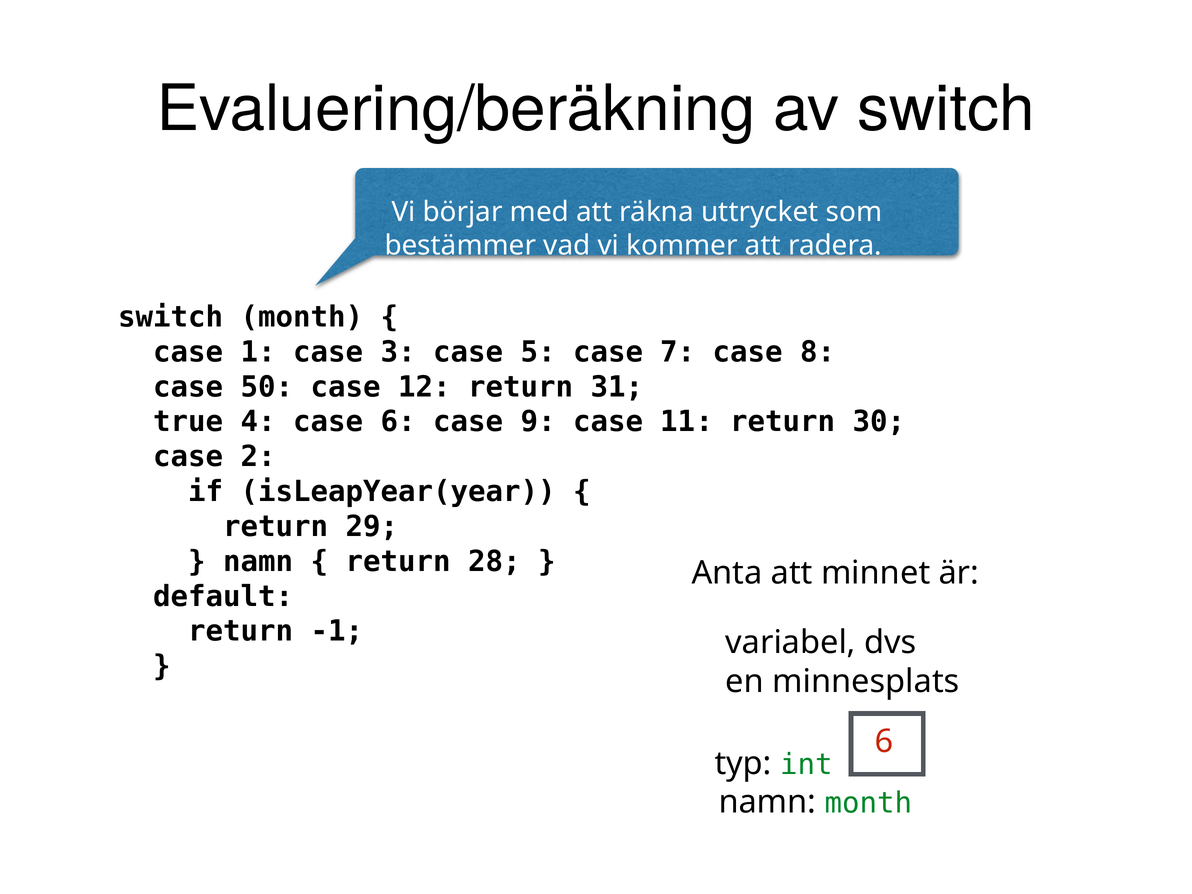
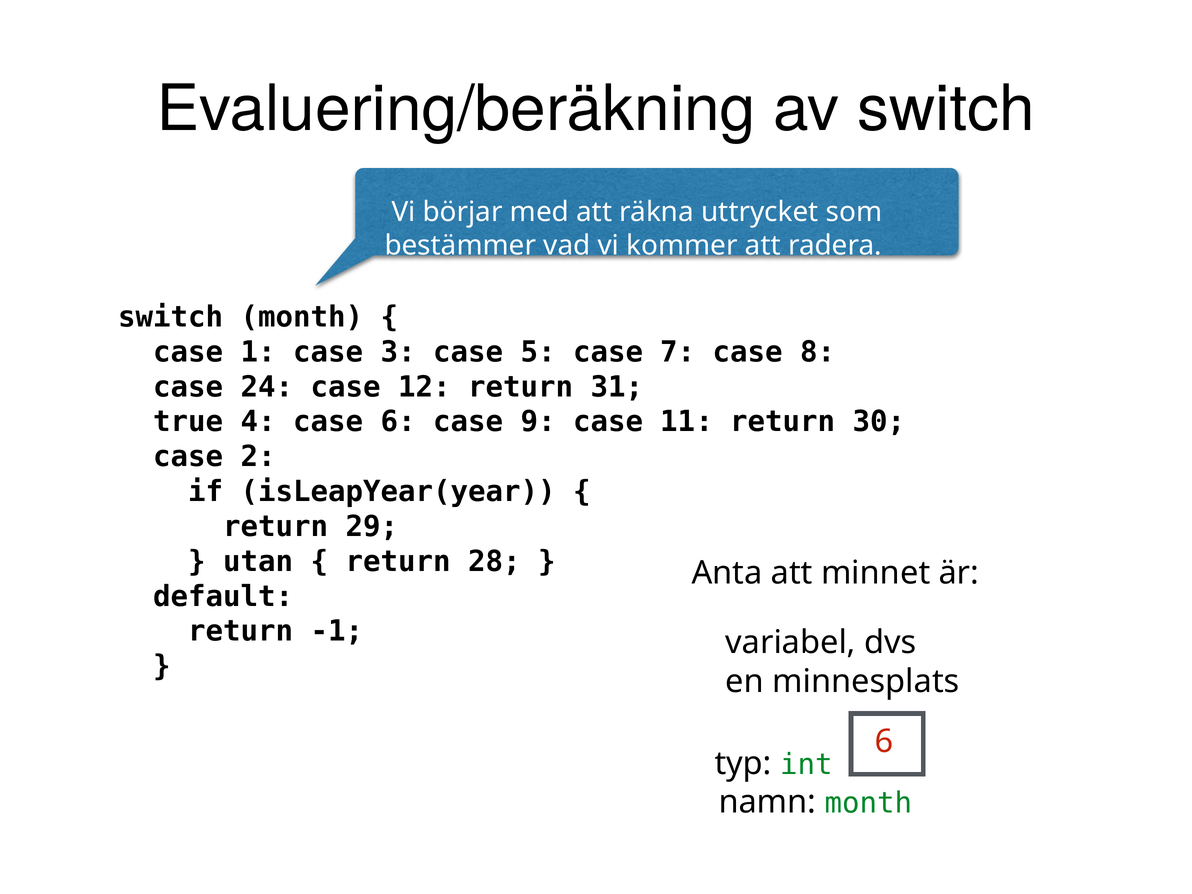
50: 50 -> 24
namn at (258, 562): namn -> utan
